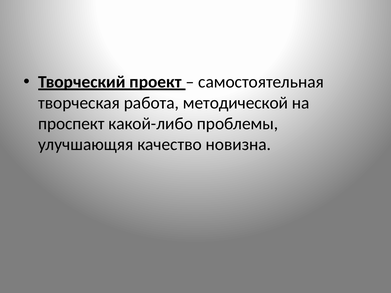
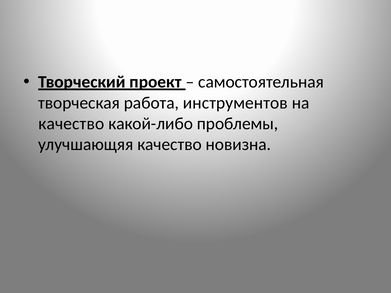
методической: методической -> инструментов
проспект at (71, 124): проспект -> качество
